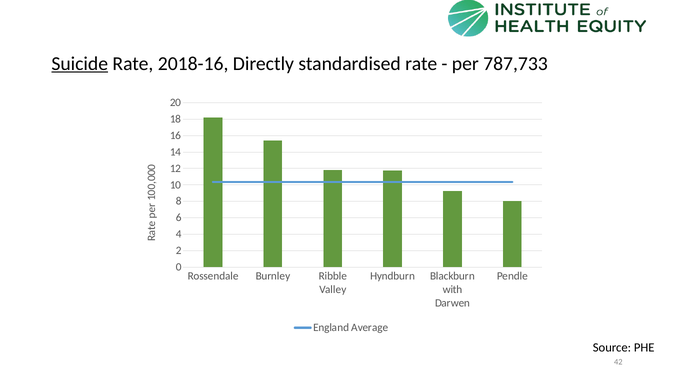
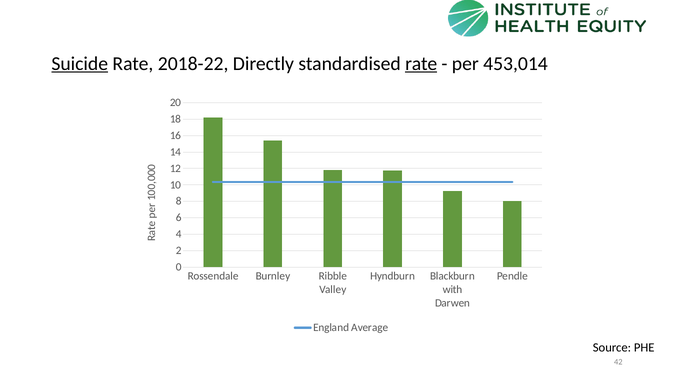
2018-16: 2018-16 -> 2018-22
rate at (421, 64) underline: none -> present
787,733: 787,733 -> 453,014
